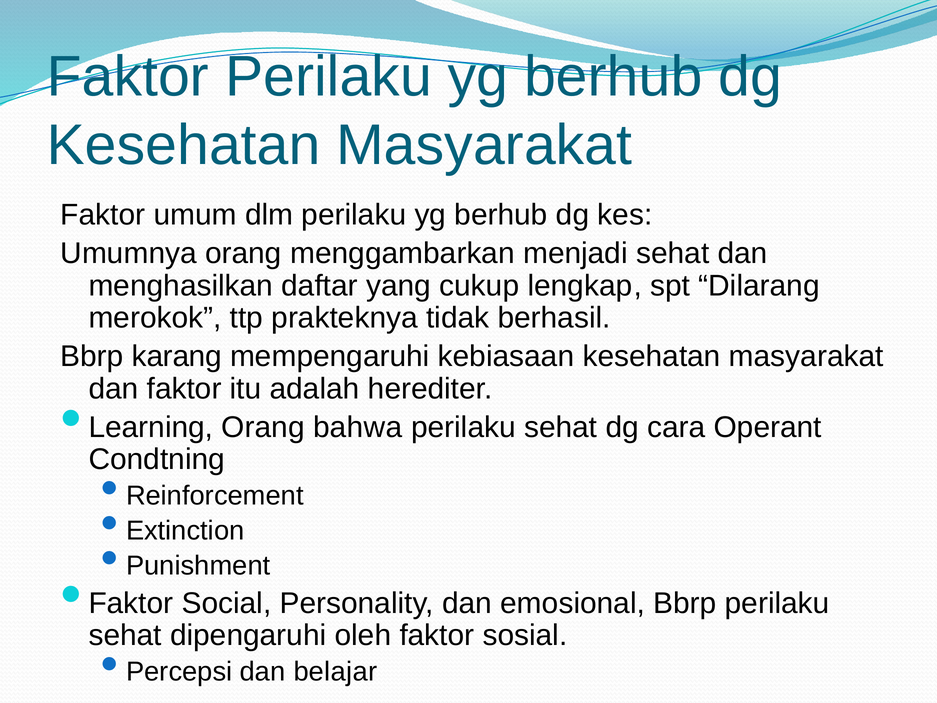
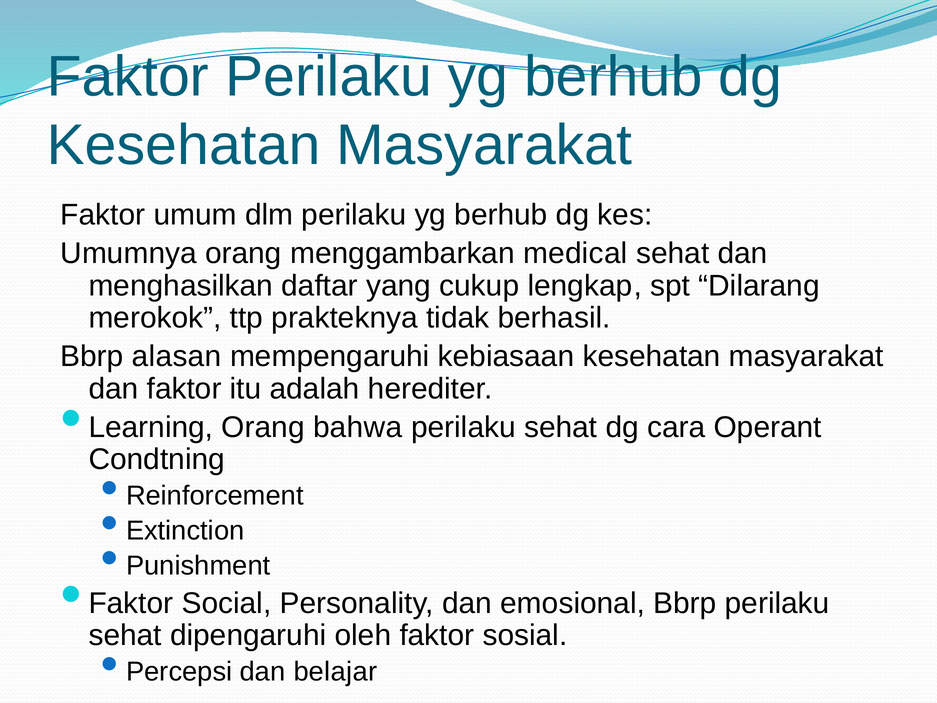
menjadi: menjadi -> medical
karang: karang -> alasan
